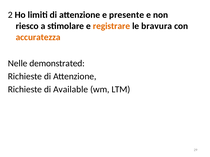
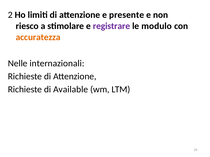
registrare colour: orange -> purple
bravura: bravura -> modulo
demonstrated: demonstrated -> internazionali
